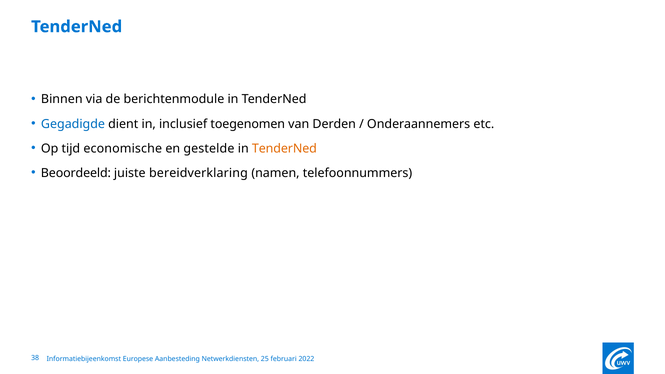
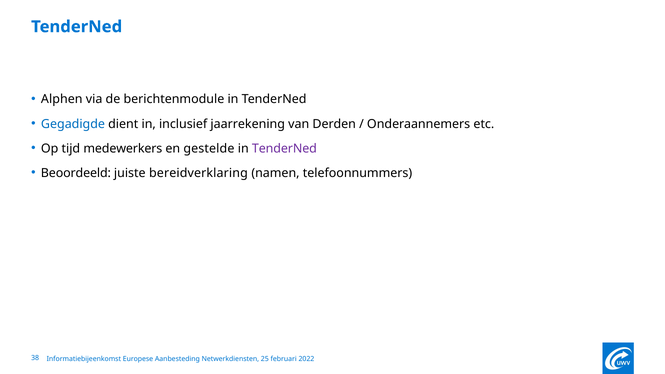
Binnen: Binnen -> Alphen
toegenomen: toegenomen -> jaarrekening
economische: economische -> medewerkers
TenderNed at (284, 148) colour: orange -> purple
